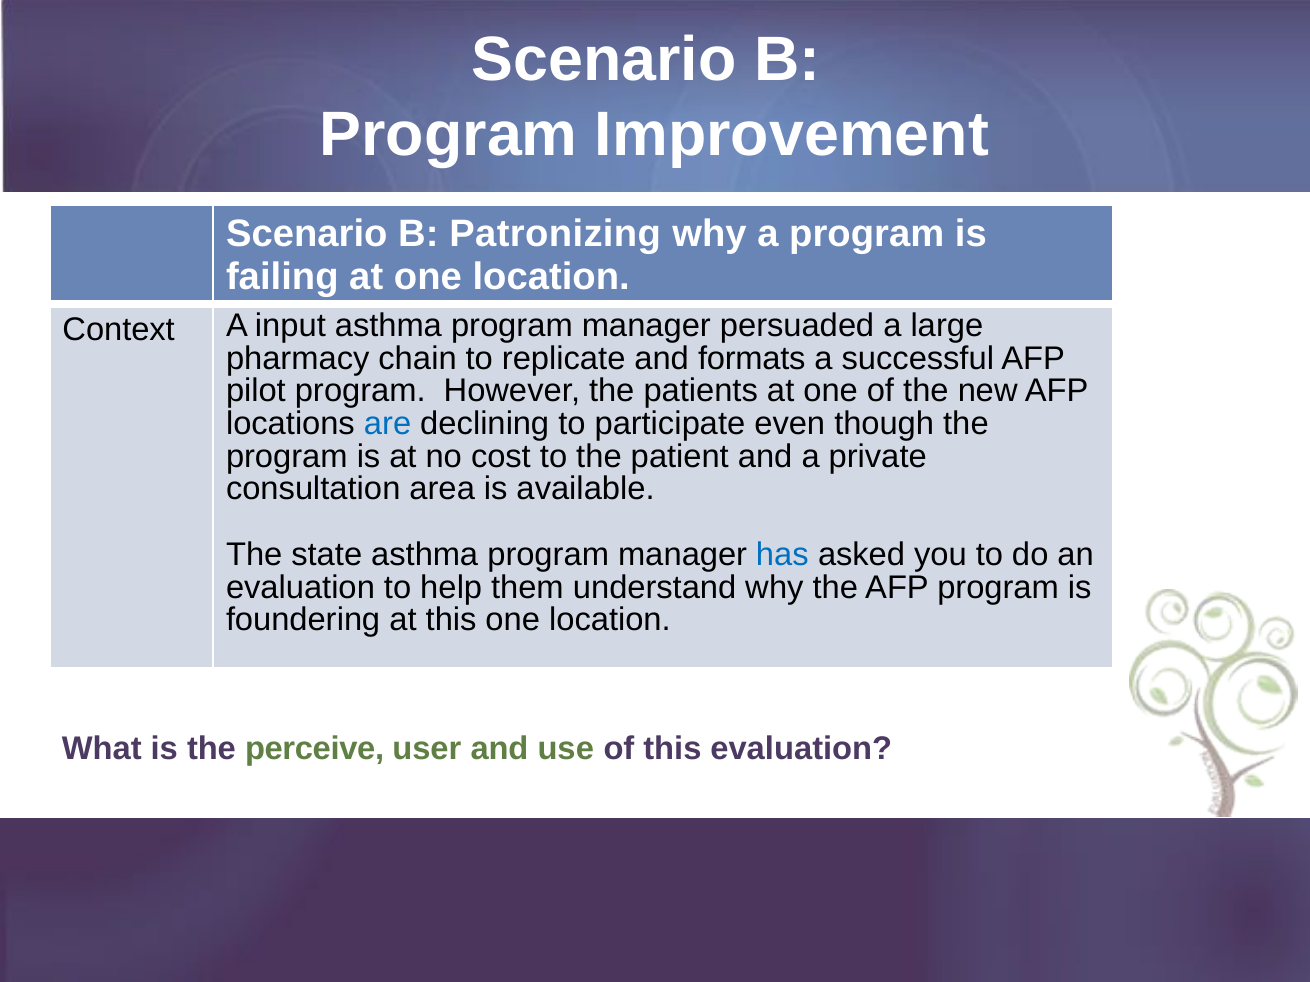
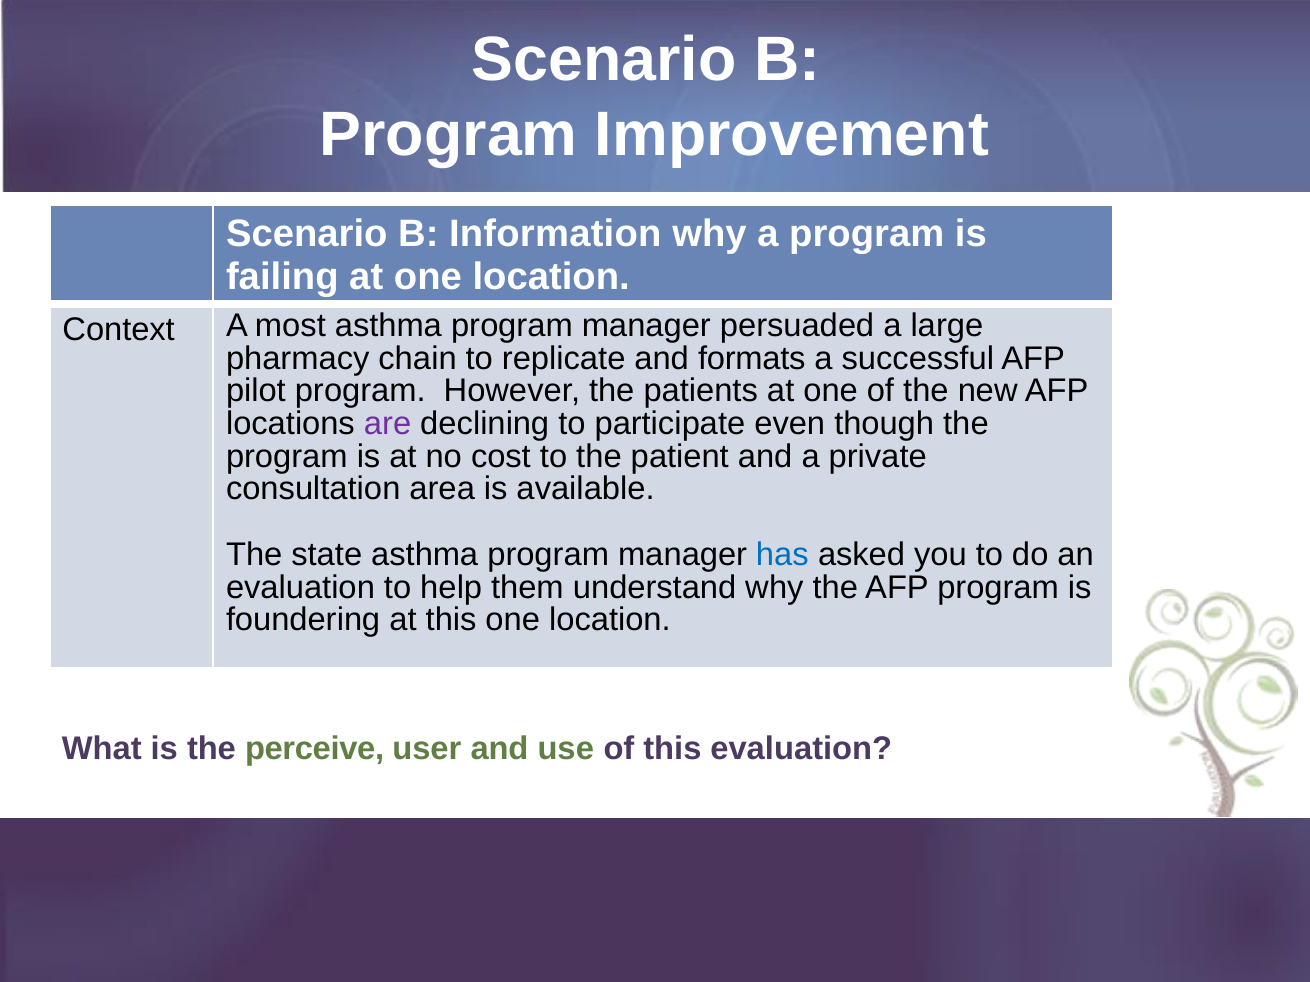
Patronizing: Patronizing -> Information
input: input -> most
are colour: blue -> purple
